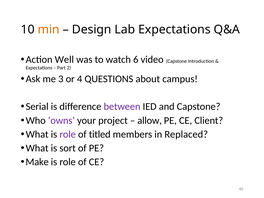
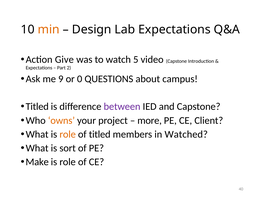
Well: Well -> Give
6: 6 -> 5
3: 3 -> 9
4: 4 -> 0
Serial at (37, 107): Serial -> Titled
owns colour: purple -> orange
allow: allow -> more
role at (68, 134) colour: purple -> orange
Replaced: Replaced -> Watched
